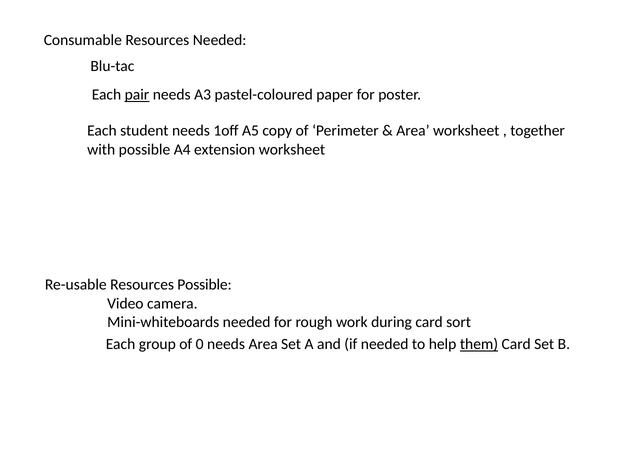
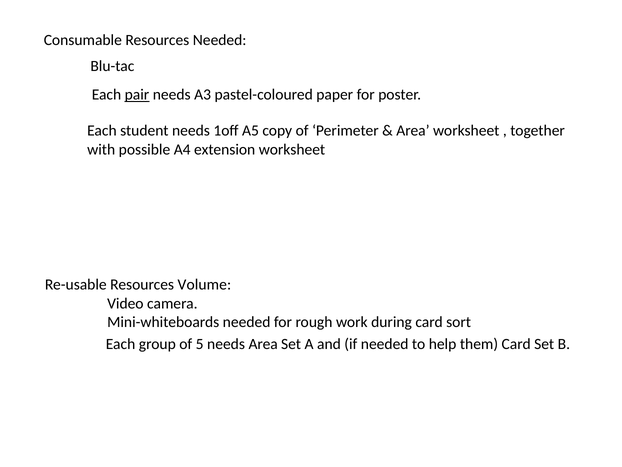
Resources Possible: Possible -> Volume
0: 0 -> 5
them underline: present -> none
